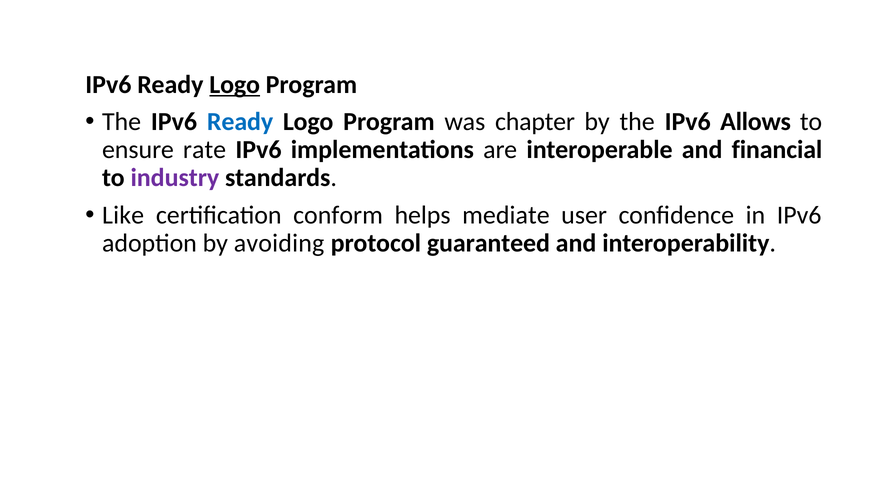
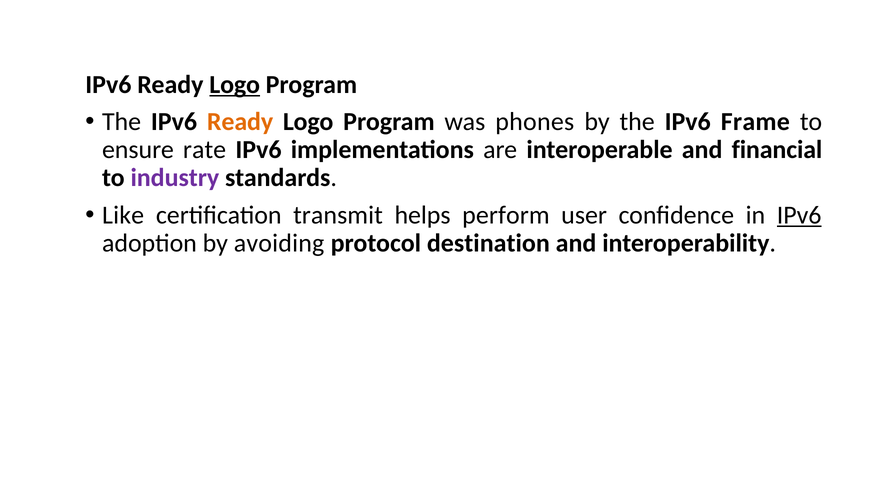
Ready at (240, 122) colour: blue -> orange
chapter: chapter -> phones
Allows: Allows -> Frame
conform: conform -> transmit
mediate: mediate -> perform
IPv6 at (799, 215) underline: none -> present
guaranteed: guaranteed -> destination
